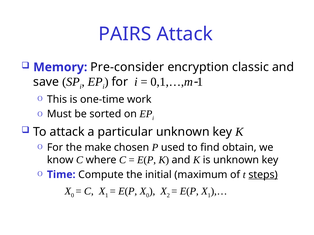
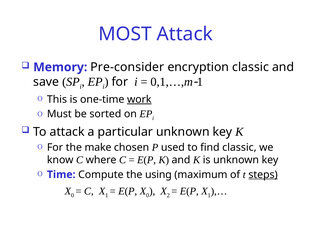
PAIRS: PAIRS -> MOST
work underline: none -> present
find obtain: obtain -> classic
initial: initial -> using
